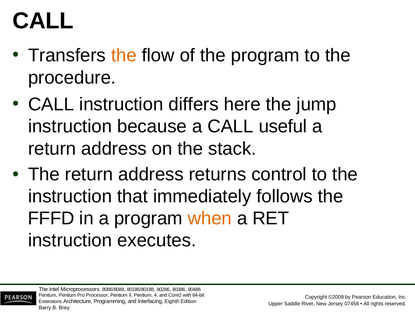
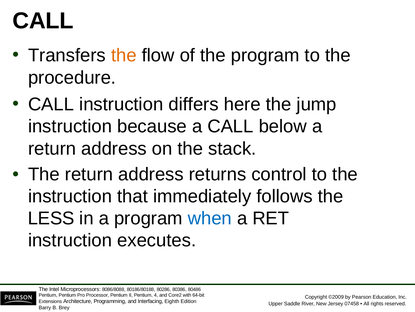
useful: useful -> below
FFFD: FFFD -> LESS
when colour: orange -> blue
